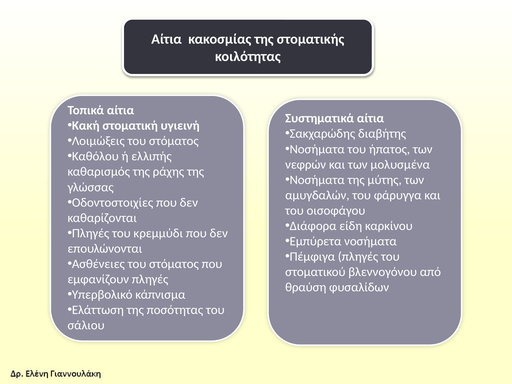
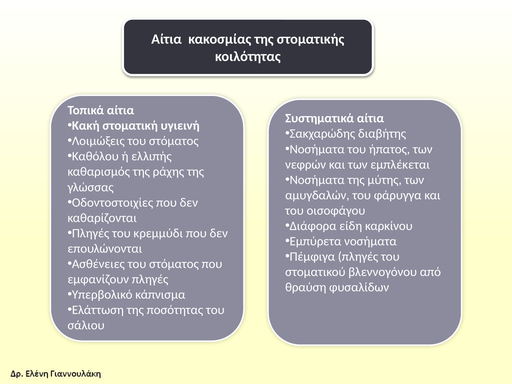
μολυσμένα: μολυσμένα -> εμπλέκεται
